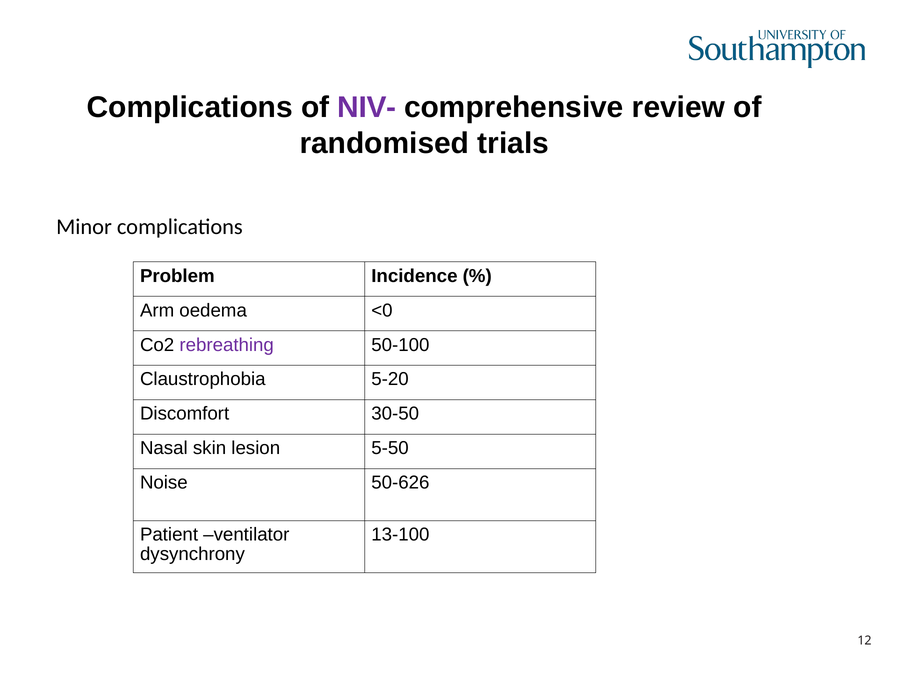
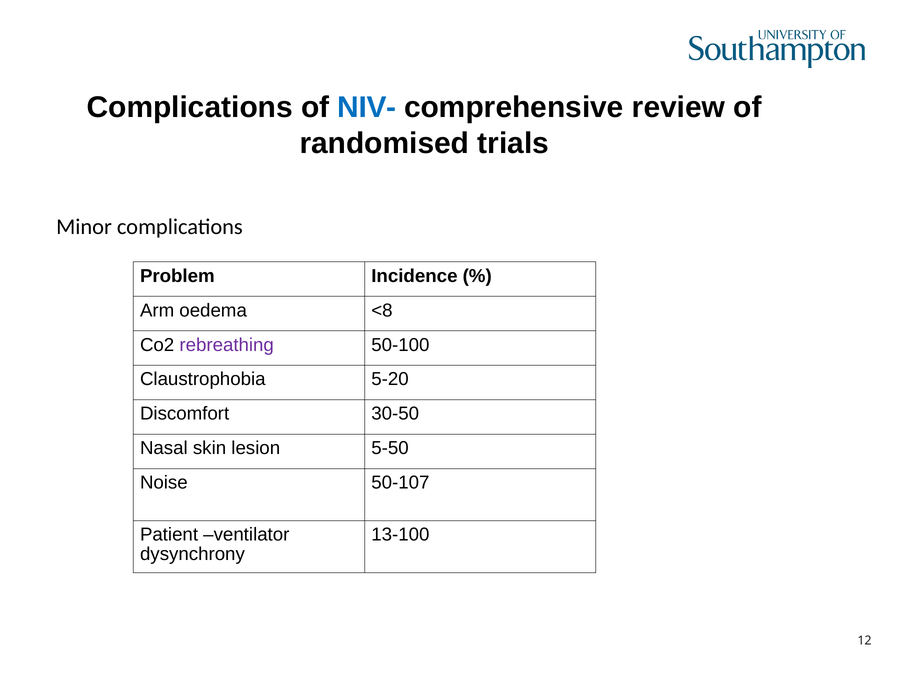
NIV- colour: purple -> blue
<0: <0 -> <8
50-626: 50-626 -> 50-107
